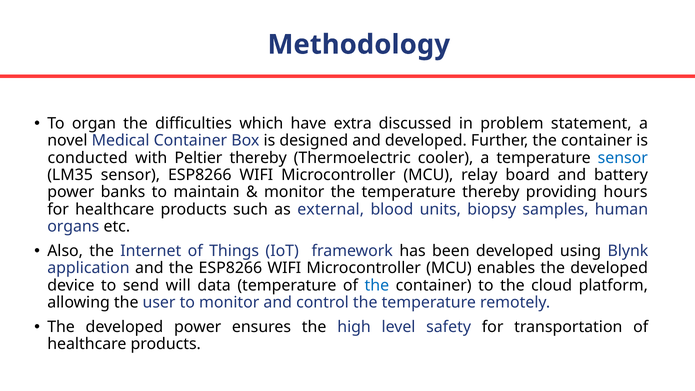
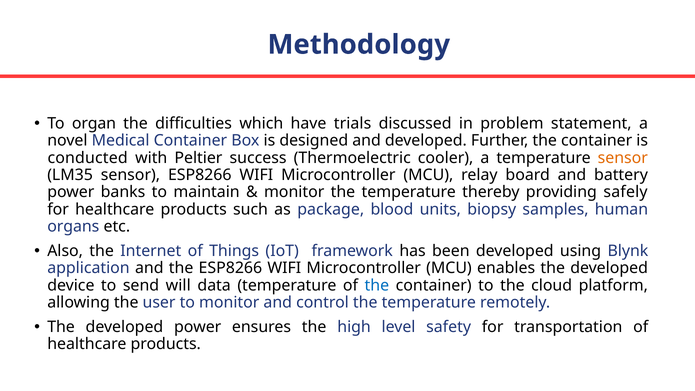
extra: extra -> trials
Peltier thereby: thereby -> success
sensor at (623, 158) colour: blue -> orange
hours: hours -> safely
external: external -> package
